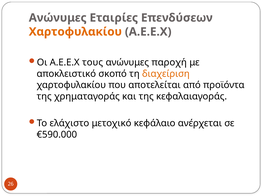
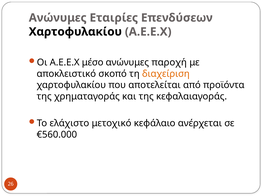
Χαρτοφυλακίου at (75, 32) colour: orange -> black
τους: τους -> μέσο
€590.000: €590.000 -> €560.000
